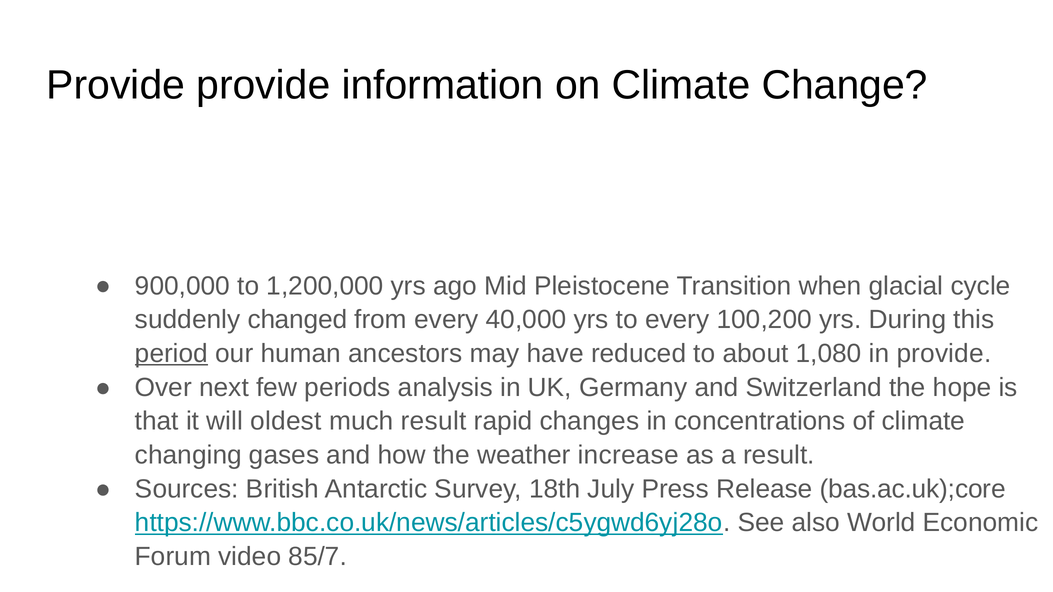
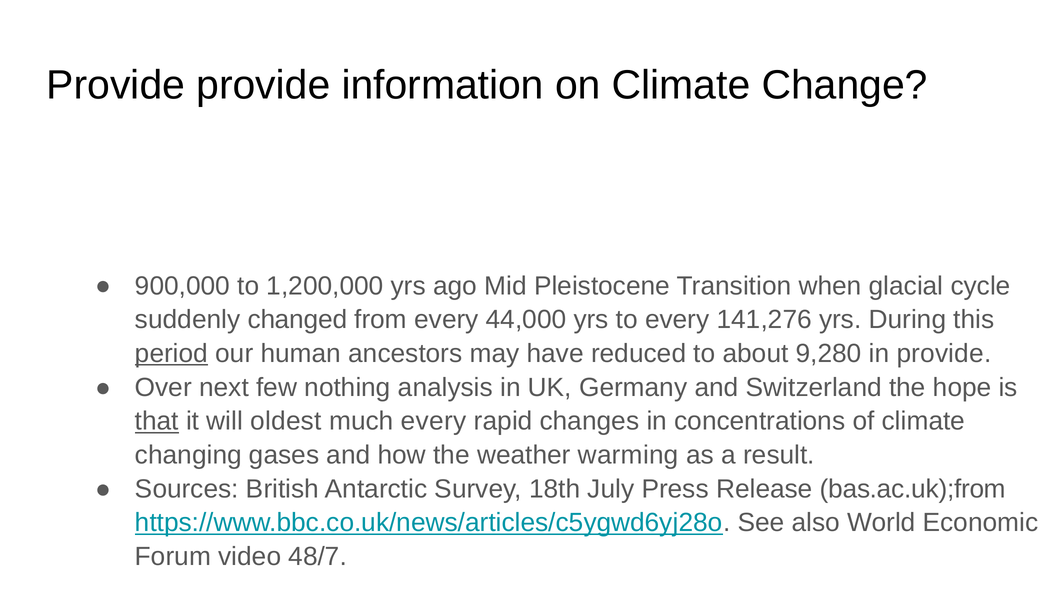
40,000: 40,000 -> 44,000
100,200: 100,200 -> 141,276
1,080: 1,080 -> 9,280
periods: periods -> nothing
that underline: none -> present
much result: result -> every
increase: increase -> warming
bas.ac.uk);core: bas.ac.uk);core -> bas.ac.uk);from
85/7: 85/7 -> 48/7
